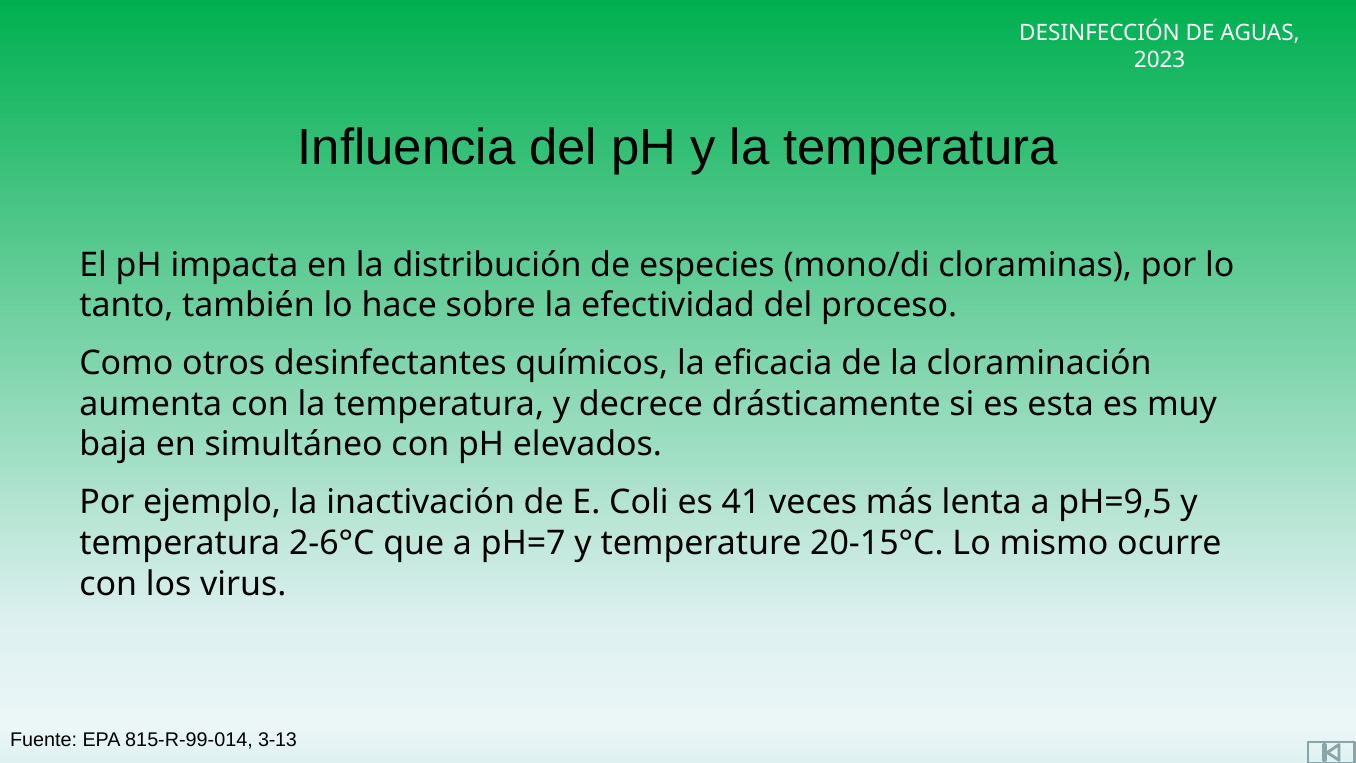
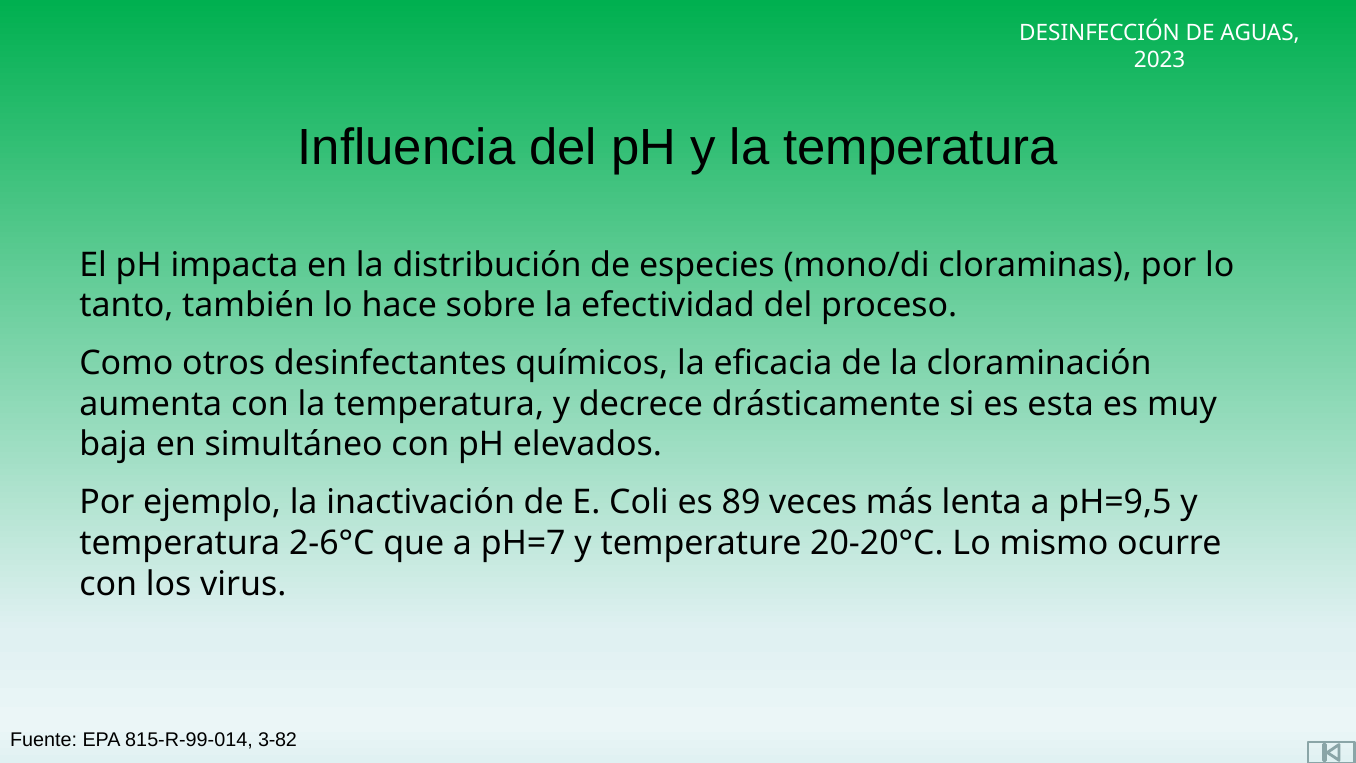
41: 41 -> 89
20-15°C: 20-15°C -> 20-20°C
3-13: 3-13 -> 3-82
